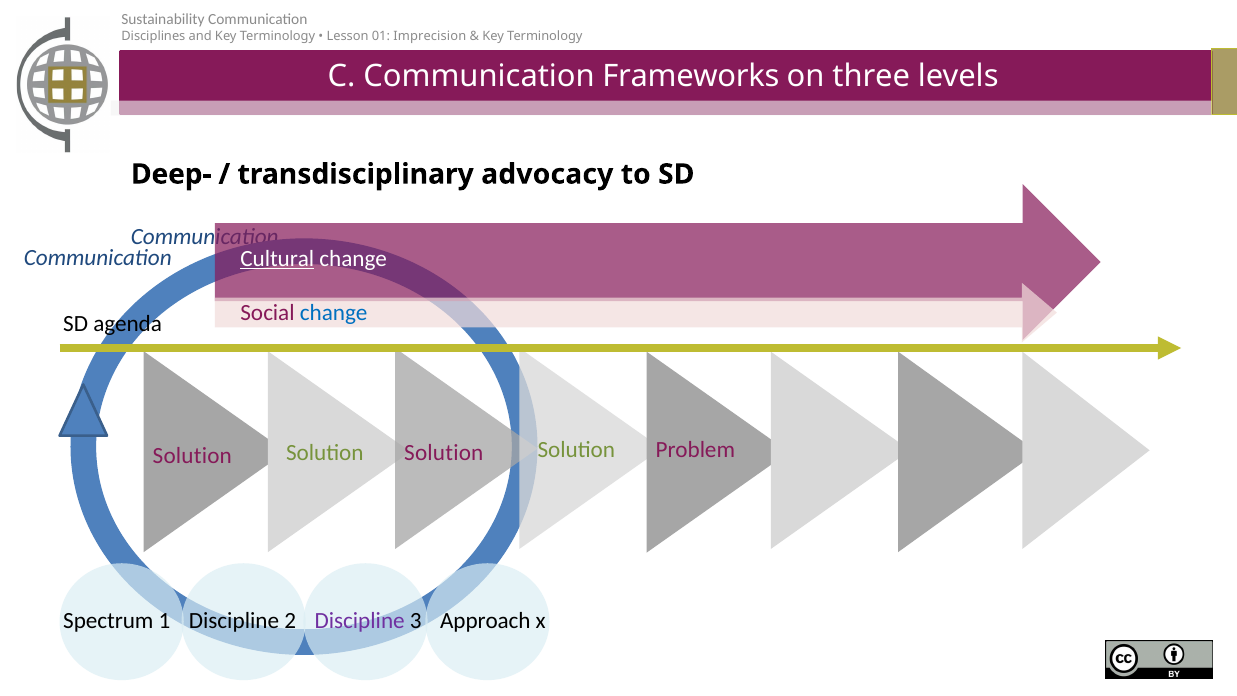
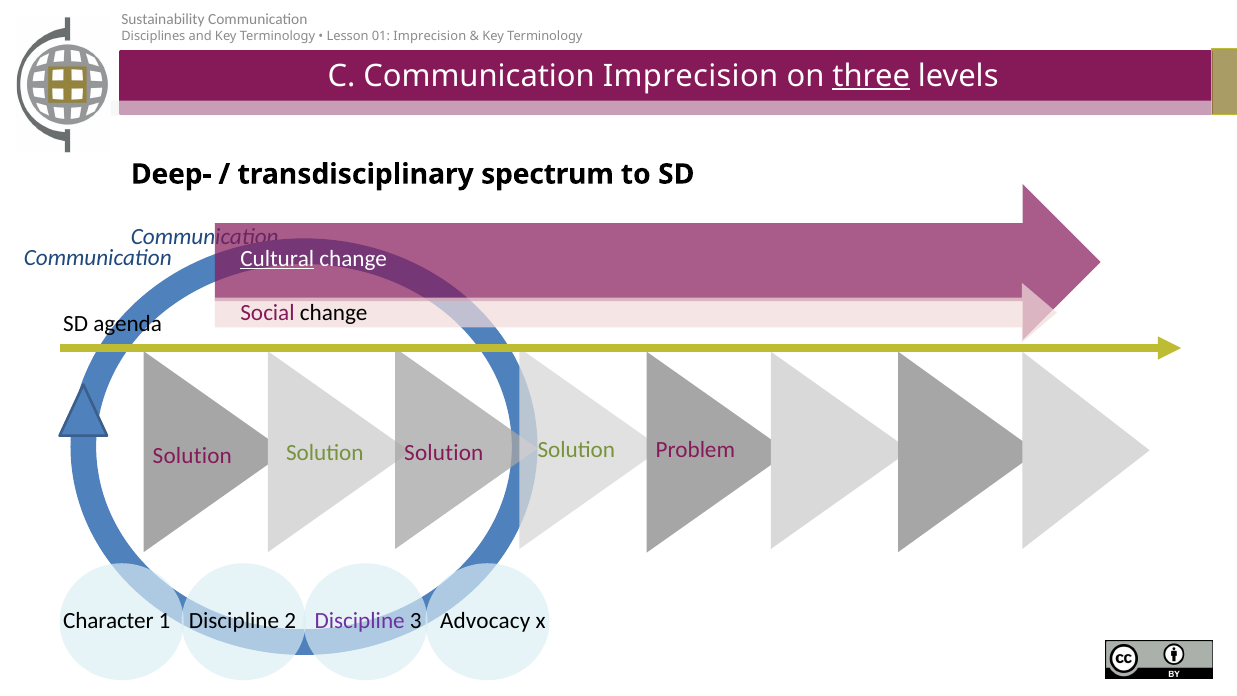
Communication Frameworks: Frameworks -> Imprecision
three underline: none -> present
advocacy: advocacy -> spectrum
change at (334, 313) colour: blue -> black
Spectrum: Spectrum -> Character
Approach: Approach -> Advocacy
